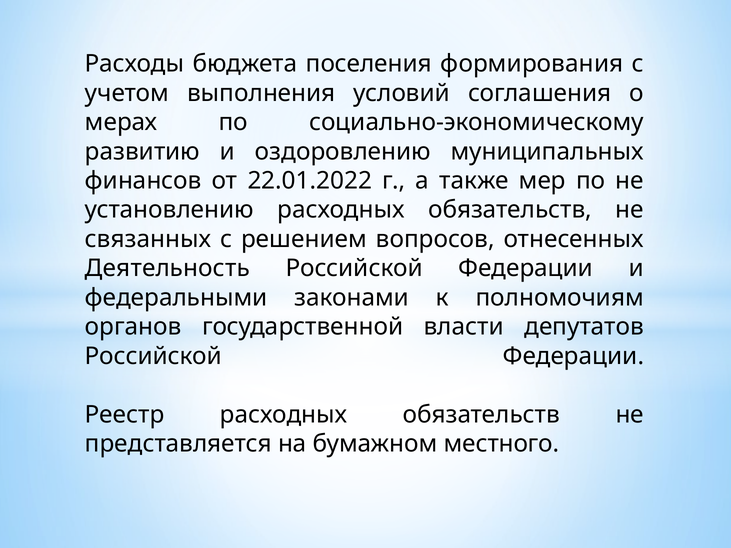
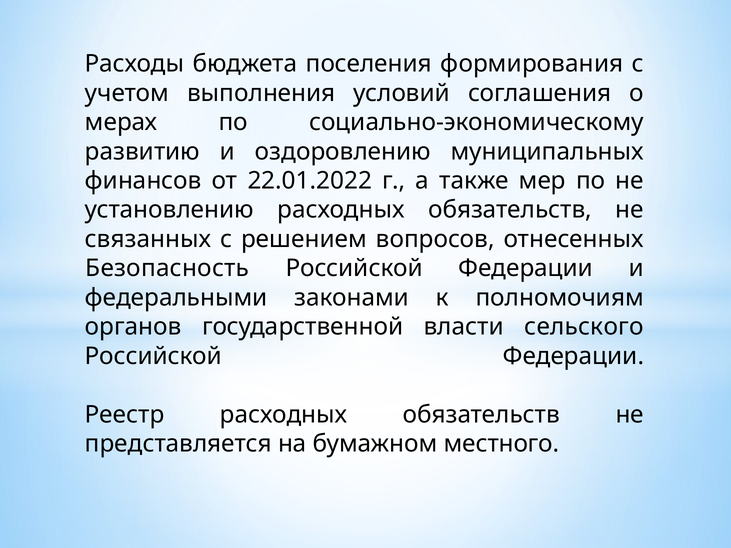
Деятельность: Деятельность -> Безопасность
депутатов: депутатов -> сельского
